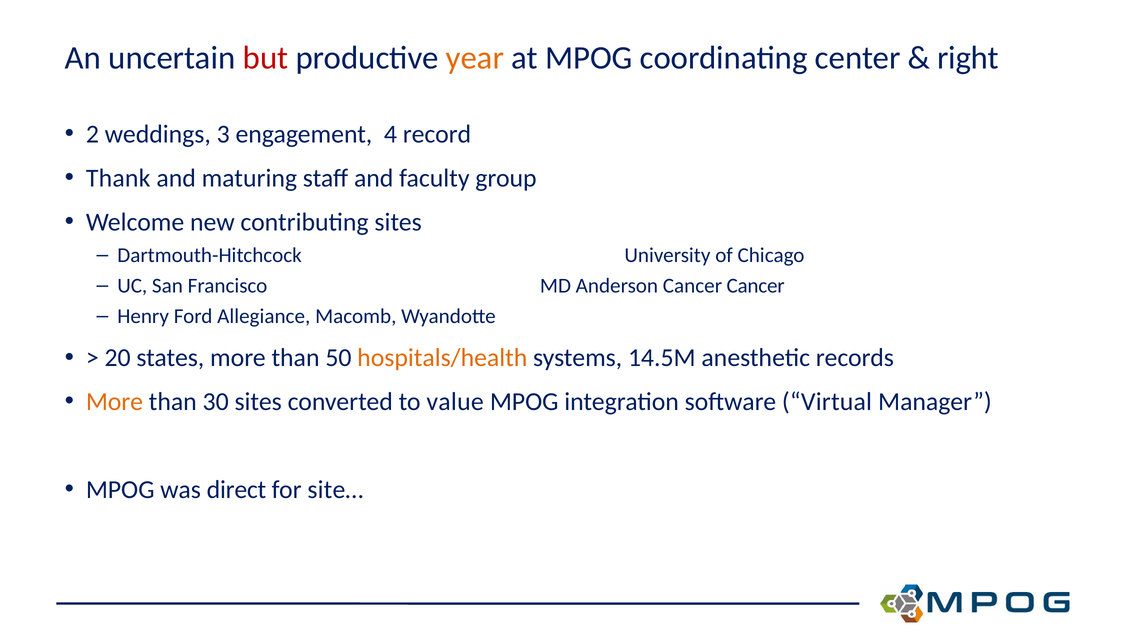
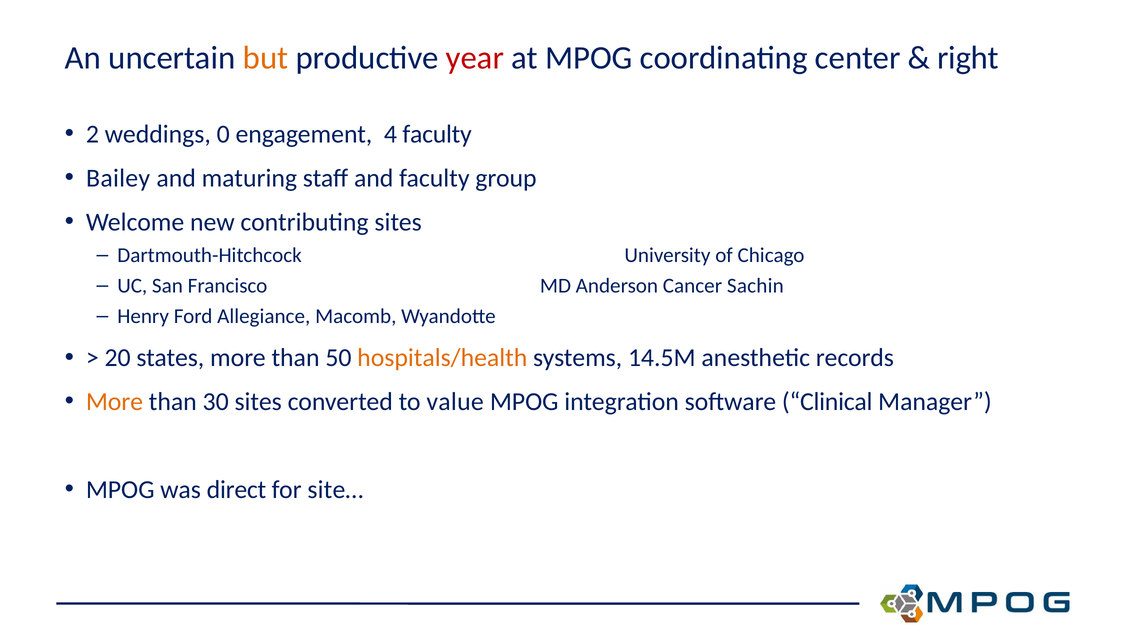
but colour: red -> orange
year colour: orange -> red
3: 3 -> 0
4 record: record -> faculty
Thank: Thank -> Bailey
Cancer Cancer: Cancer -> Sachin
Virtual: Virtual -> Clinical
